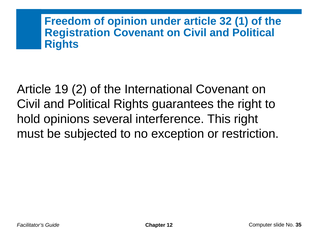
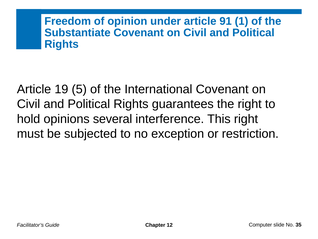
32: 32 -> 91
Registration: Registration -> Substantiate
2: 2 -> 5
